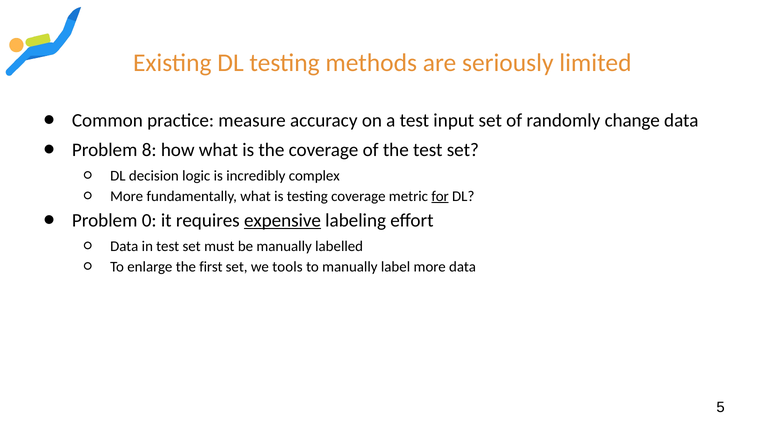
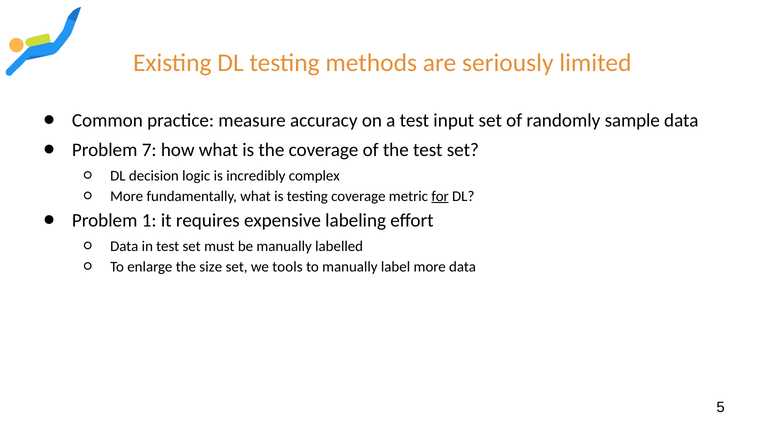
change: change -> sample
8: 8 -> 7
0: 0 -> 1
expensive underline: present -> none
first: first -> size
